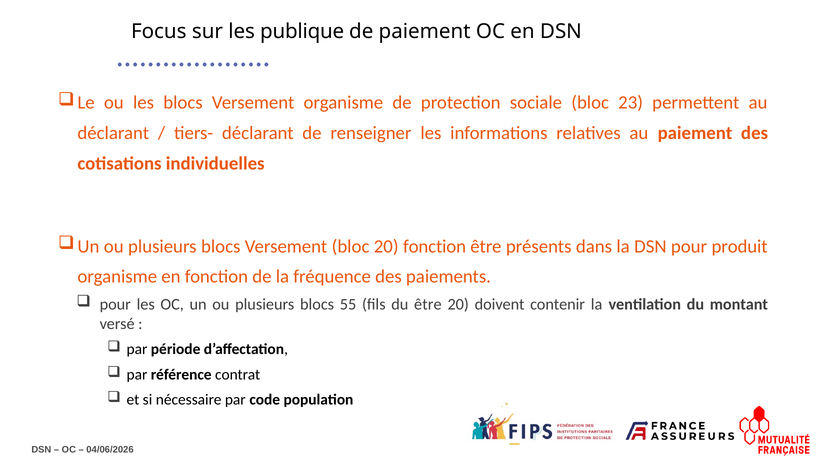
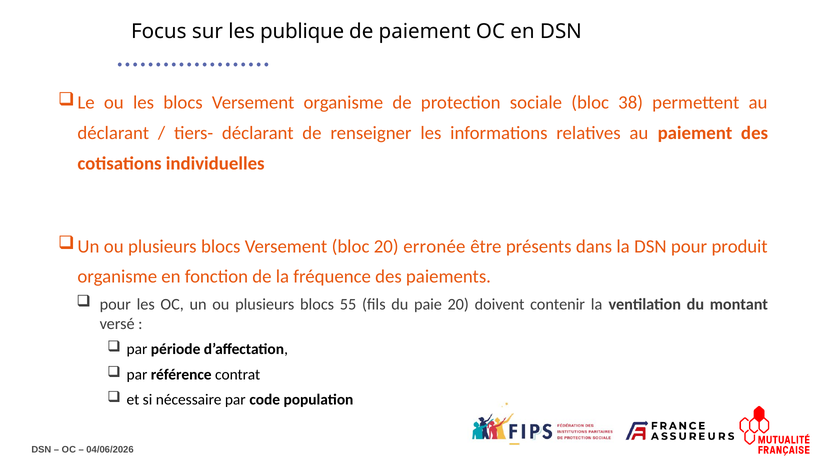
23: 23 -> 38
20 fonction: fonction -> erronée
du être: être -> paie
